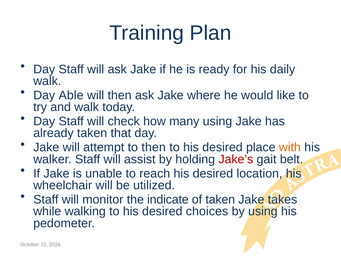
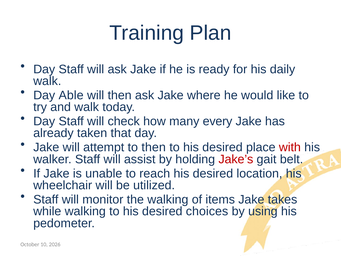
many using: using -> every
with colour: orange -> red
the indicate: indicate -> walking
of taken: taken -> items
